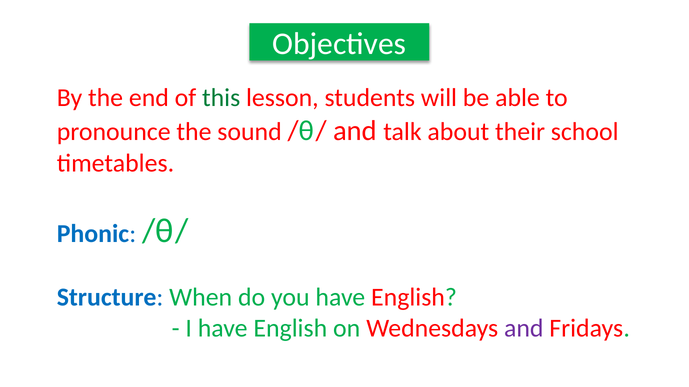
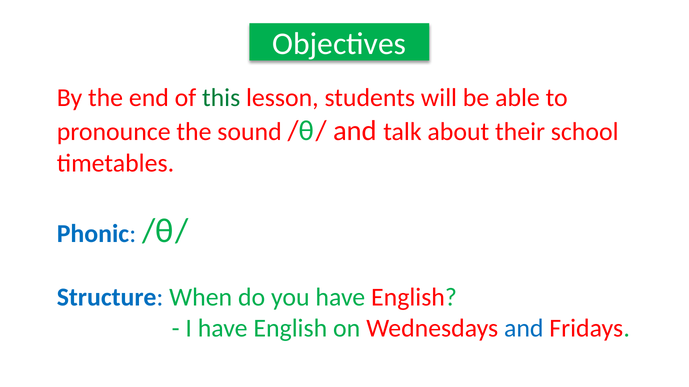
and at (524, 329) colour: purple -> blue
